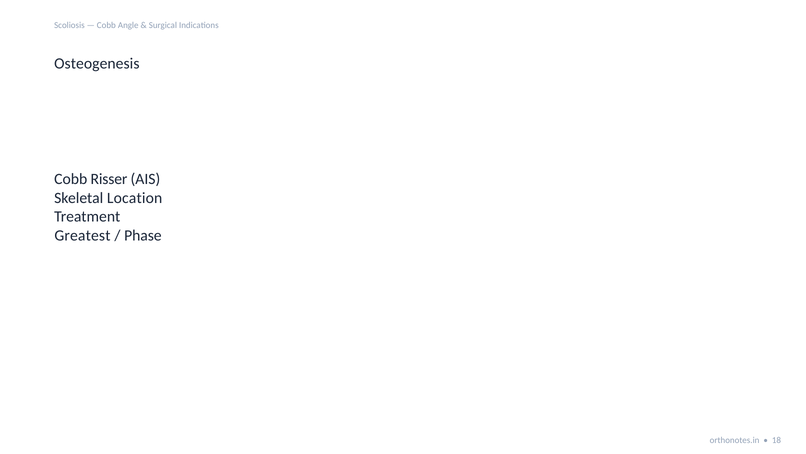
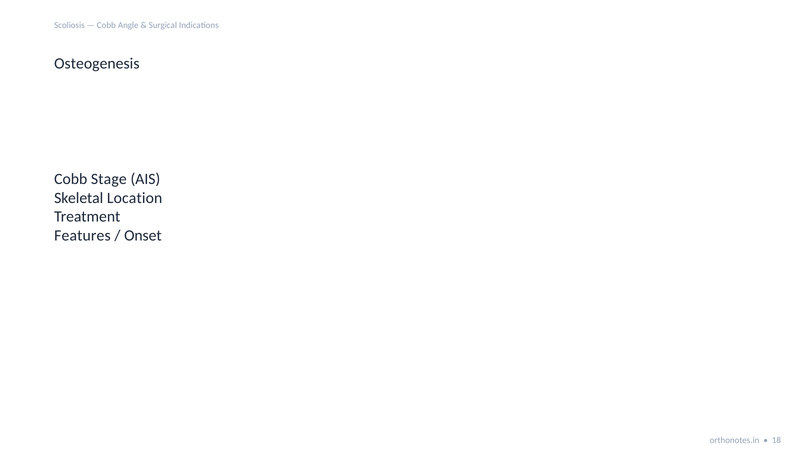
Risser: Risser -> Stage
Greatest: Greatest -> Features
Phase: Phase -> Onset
